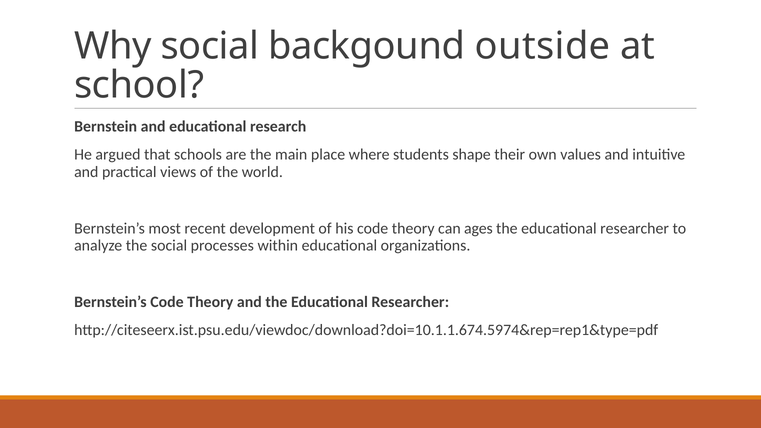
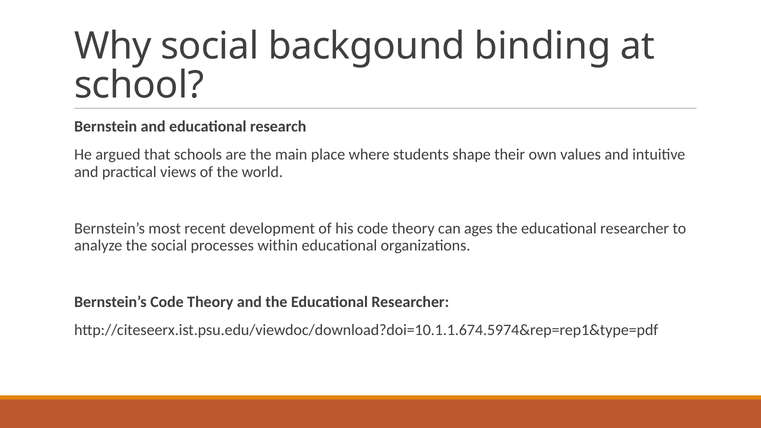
outside: outside -> binding
